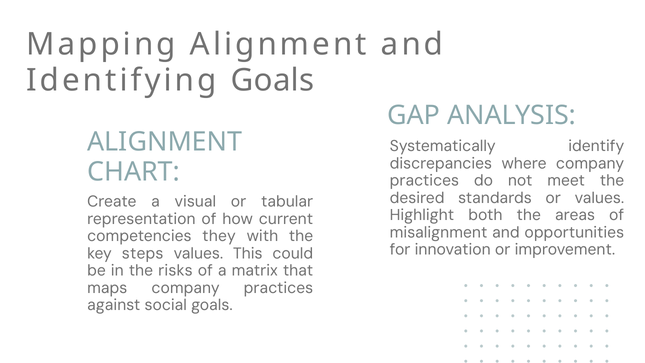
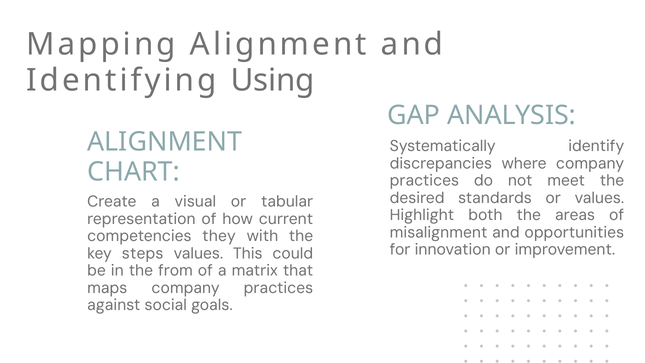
Identifying Goals: Goals -> Using
risks: risks -> from
